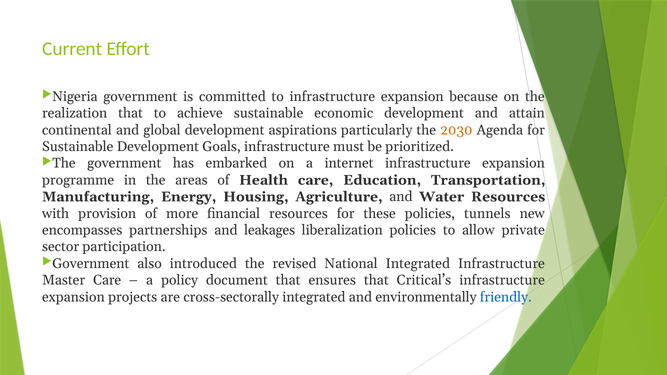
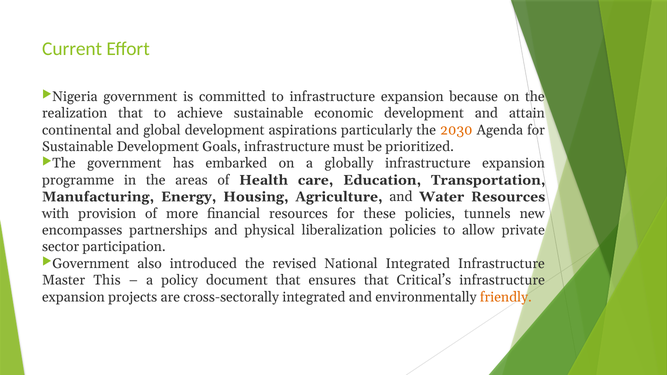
internet: internet -> globally
leakages: leakages -> physical
Master Care: Care -> This
friendly colour: blue -> orange
